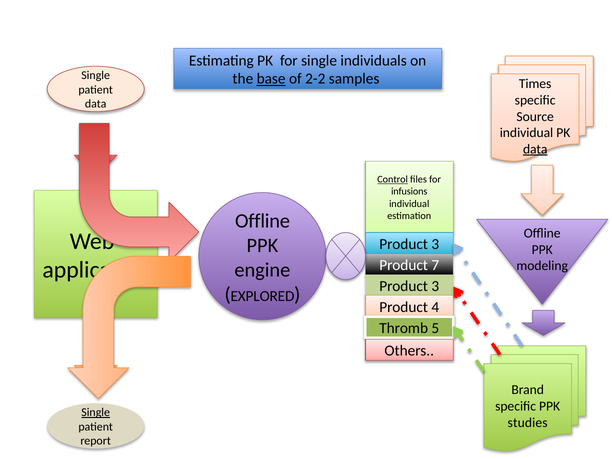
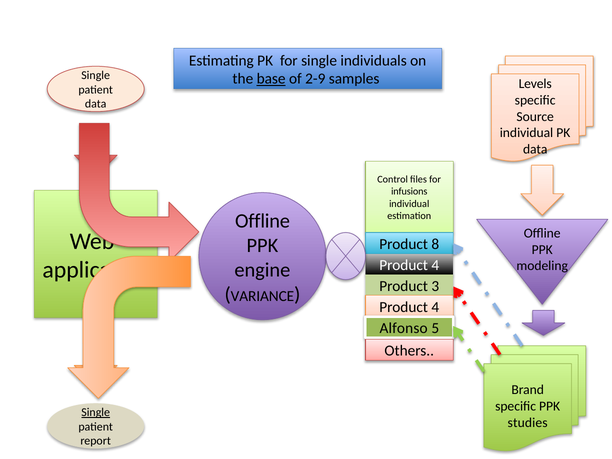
2-2: 2-2 -> 2-9
Times: Times -> Levels
data at (535, 149) underline: present -> none
Control underline: present -> none
3 at (435, 244): 3 -> 8
7 at (435, 265): 7 -> 4
EXPLORED: EXPLORED -> VARIANCE
Thromb: Thromb -> Alfonso
